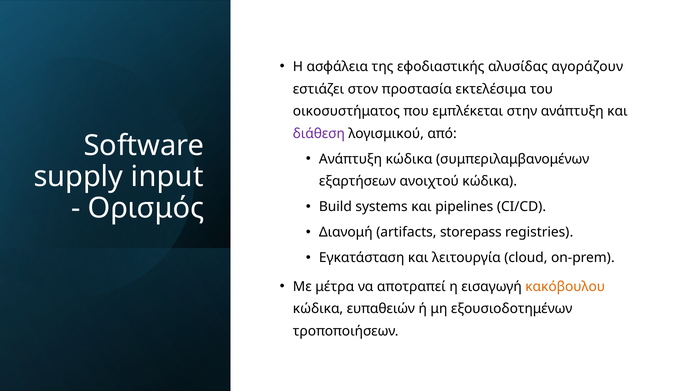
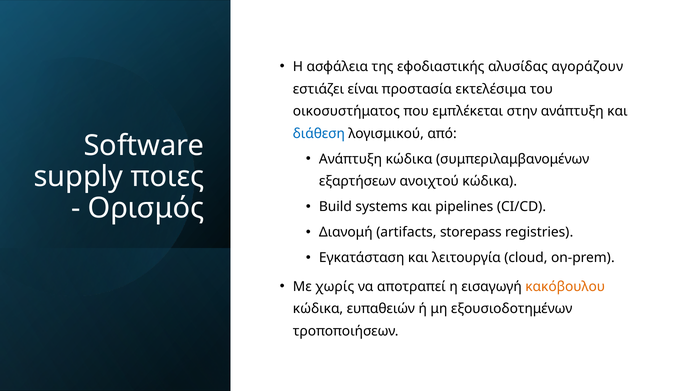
στον: στον -> είναι
διάθεση colour: purple -> blue
input: input -> ποιες
μέτρα: μέτρα -> χωρίς
